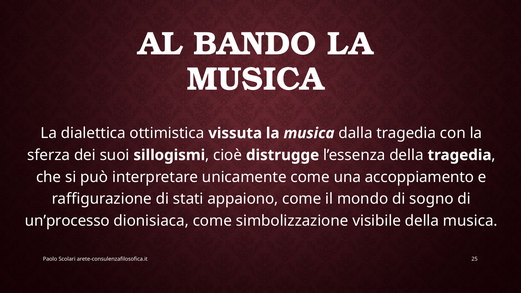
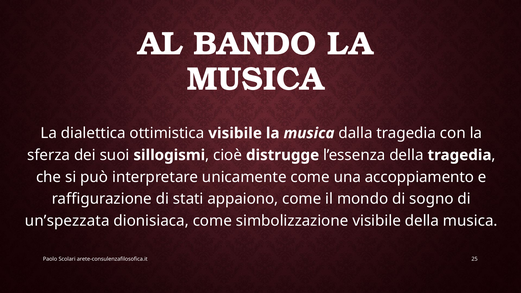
ottimistica vissuta: vissuta -> visibile
un’processo: un’processo -> un’spezzata
